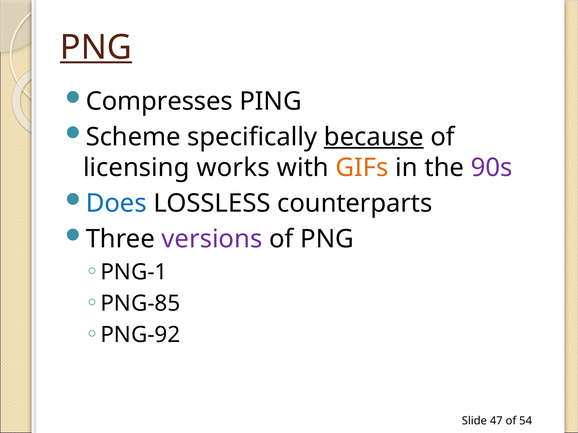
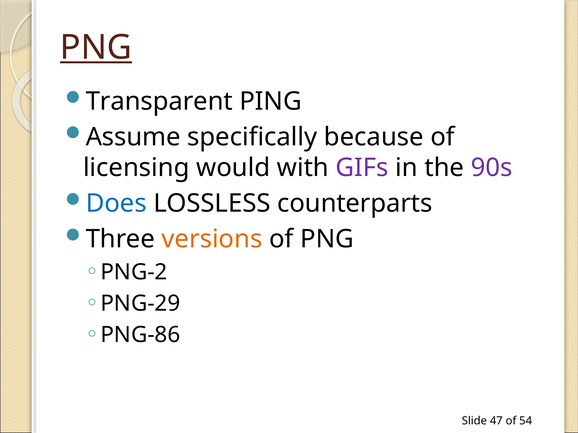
Compresses: Compresses -> Transparent
Scheme: Scheme -> Assume
because underline: present -> none
works: works -> would
GIFs colour: orange -> purple
versions colour: purple -> orange
PNG-1: PNG-1 -> PNG-2
PNG-85: PNG-85 -> PNG-29
PNG-92: PNG-92 -> PNG-86
